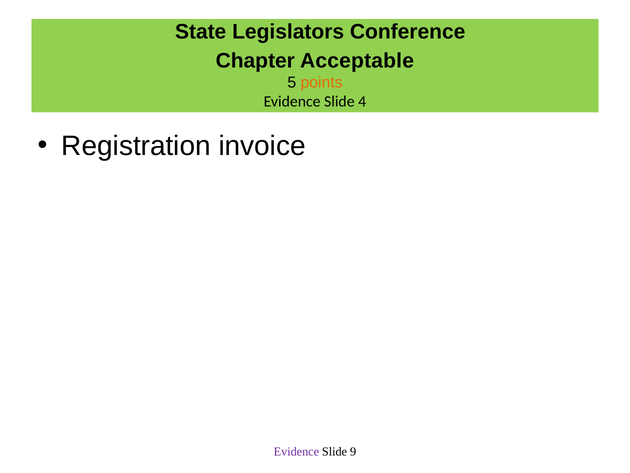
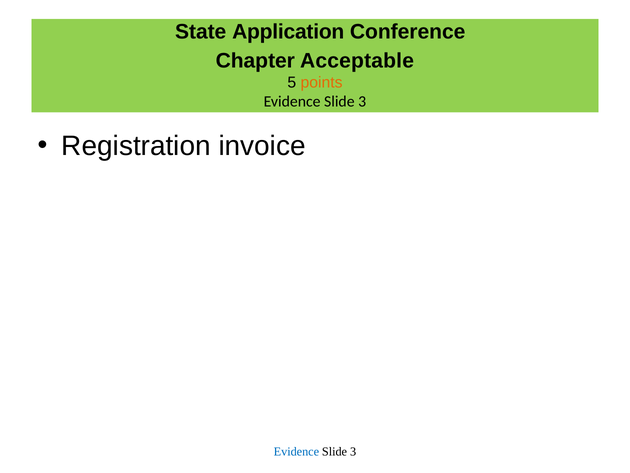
Legislators: Legislators -> Application
4 at (362, 101): 4 -> 3
Evidence at (296, 451) colour: purple -> blue
9 at (353, 451): 9 -> 3
